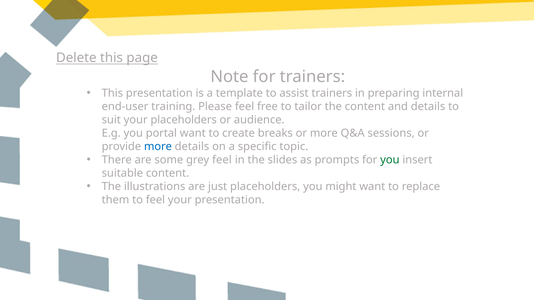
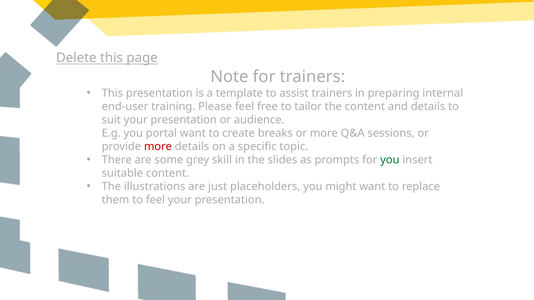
suit your placeholders: placeholders -> presentation
more at (158, 147) colour: blue -> red
grey feel: feel -> skill
